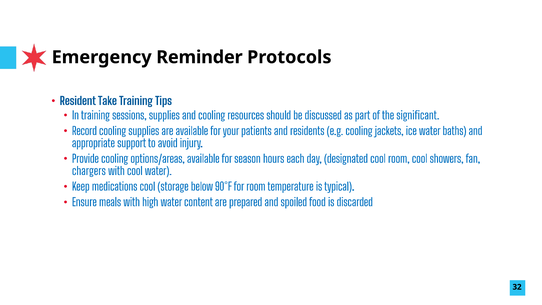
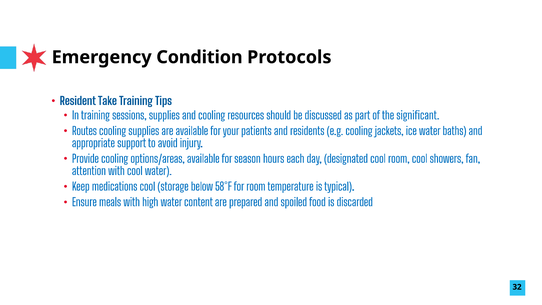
Reminder: Reminder -> Condition
Record: Record -> Routes
chargers: chargers -> attention
90°F: 90°F -> 58°F
